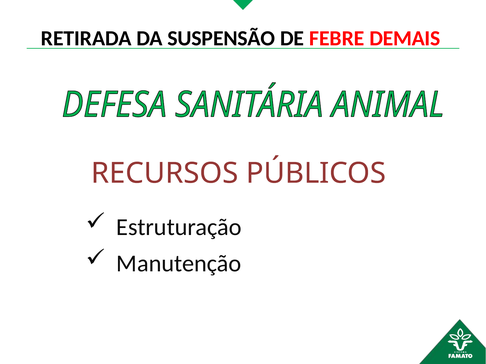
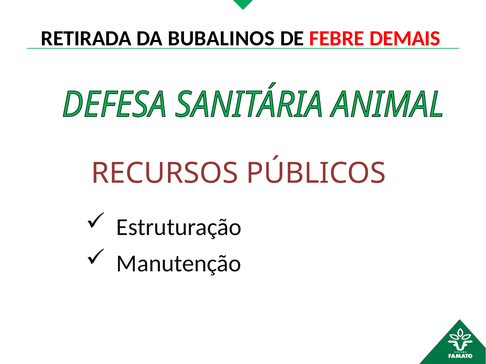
SUSPENSÃO: SUSPENSÃO -> BUBALINOS
